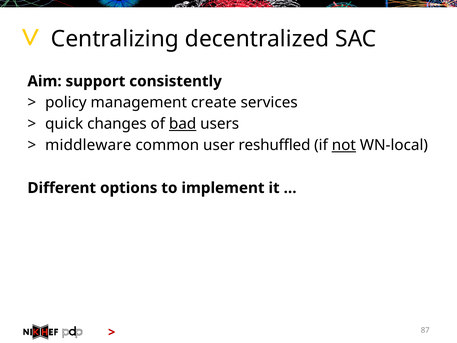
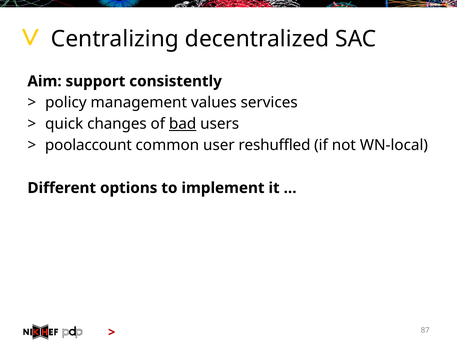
create: create -> values
middleware: middleware -> poolaccount
not underline: present -> none
